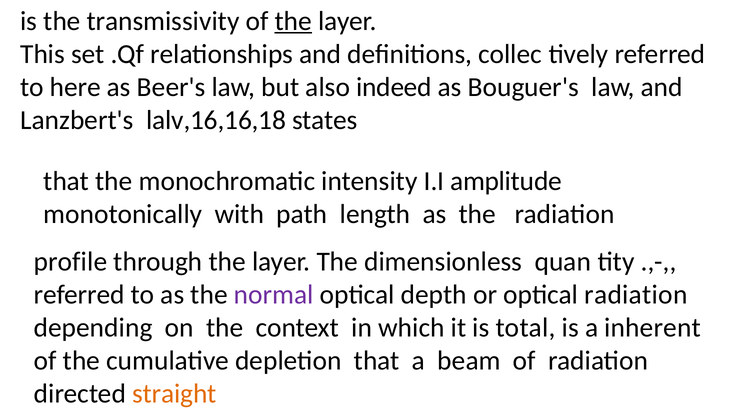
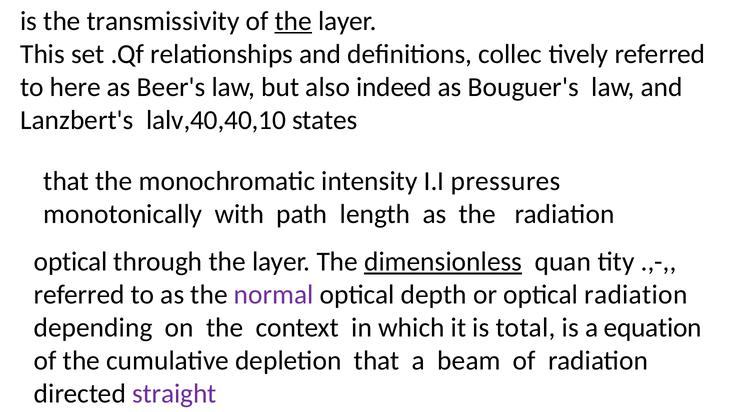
lalv,16,16,18: lalv,16,16,18 -> lalv,40,40,10
amplitude: amplitude -> pressures
profile at (71, 262): profile -> optical
dimensionless underline: none -> present
inherent: inherent -> equation
straight colour: orange -> purple
